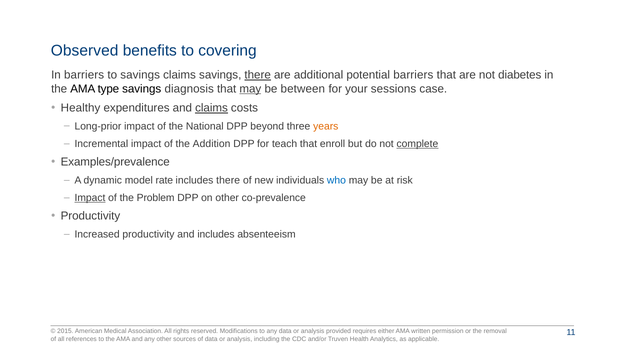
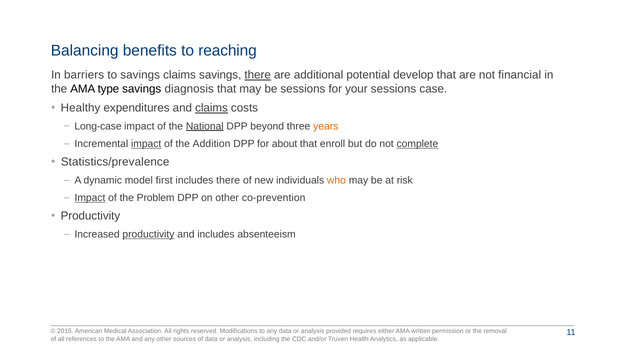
Observed: Observed -> Balancing
covering: covering -> reaching
potential barriers: barriers -> develop
diabetes: diabetes -> financial
may at (250, 89) underline: present -> none
be between: between -> sessions
Long-prior: Long-prior -> Long-case
National underline: none -> present
impact at (146, 144) underline: none -> present
teach: teach -> about
Examples/prevalence: Examples/prevalence -> Statistics/prevalence
rate: rate -> first
who colour: blue -> orange
co-prevalence: co-prevalence -> co-prevention
productivity at (148, 234) underline: none -> present
